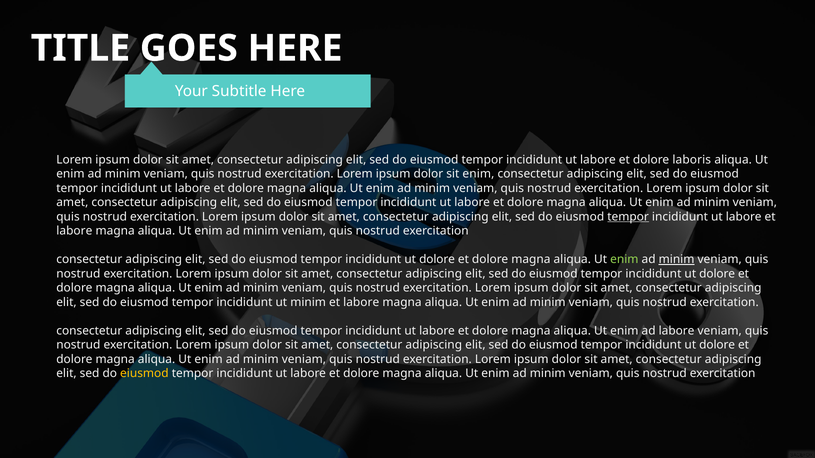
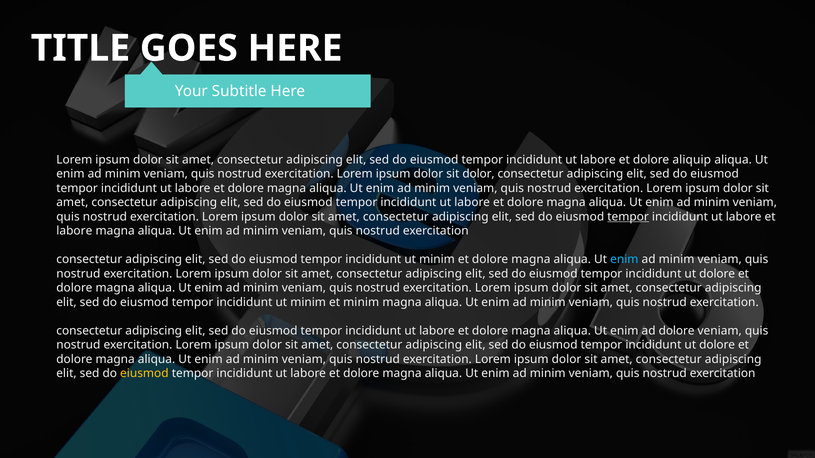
laboris: laboris -> aliquip
sit enim: enim -> dolor
dolore at (437, 260): dolore -> minim
enim at (624, 260) colour: light green -> light blue
minim at (677, 260) underline: present -> none
labore at (361, 303): labore -> minim
ad labore: labore -> dolore
